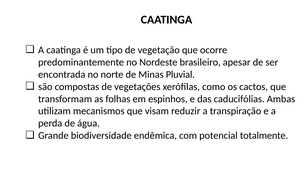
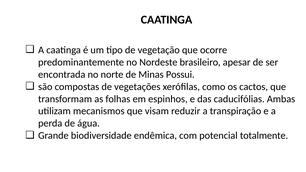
Pluvial: Pluvial -> Possui
